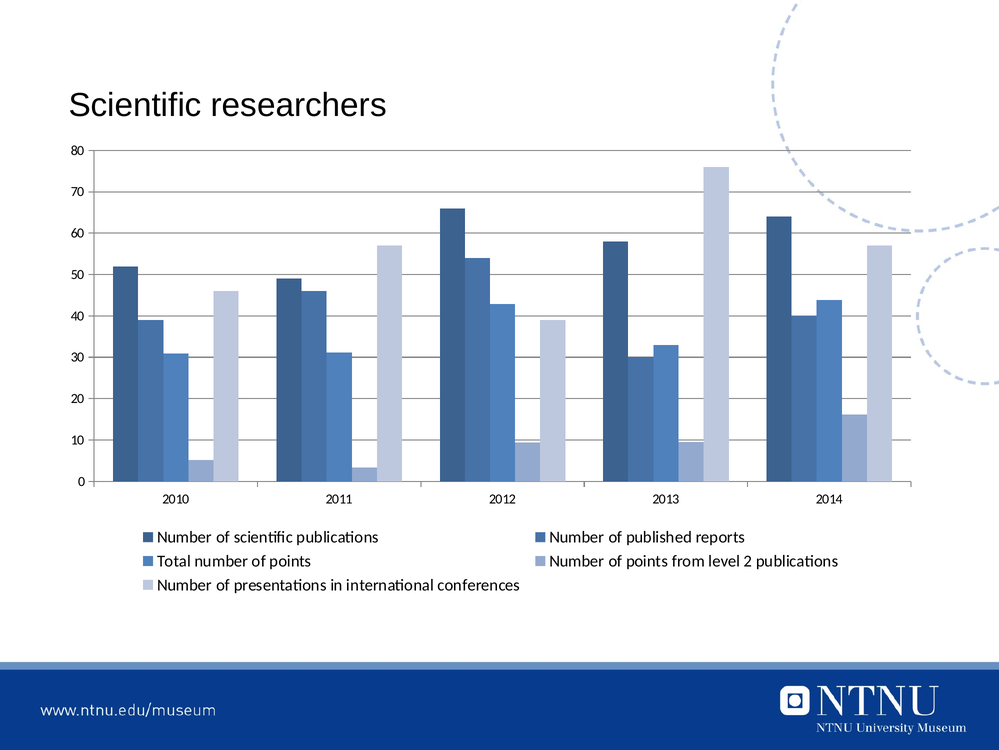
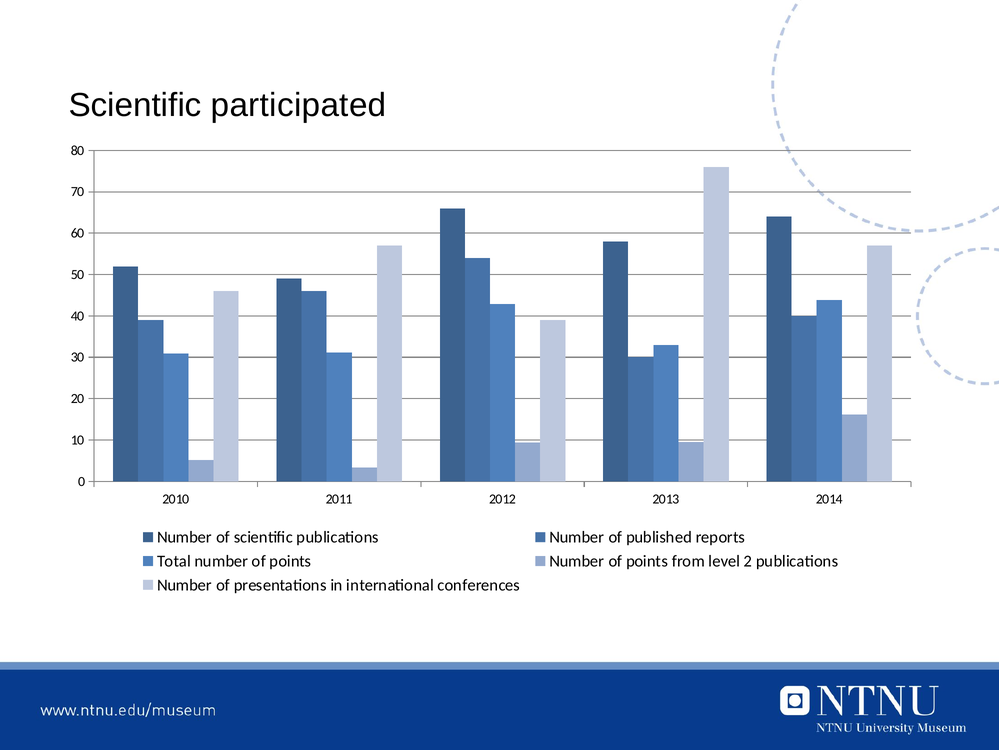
researchers: researchers -> participated
